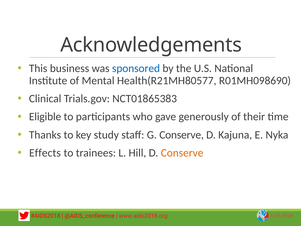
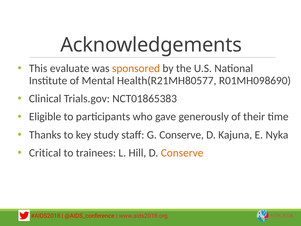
business: business -> evaluate
sponsored colour: blue -> orange
Effects: Effects -> Critical
